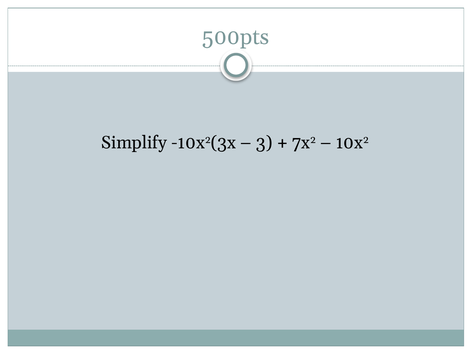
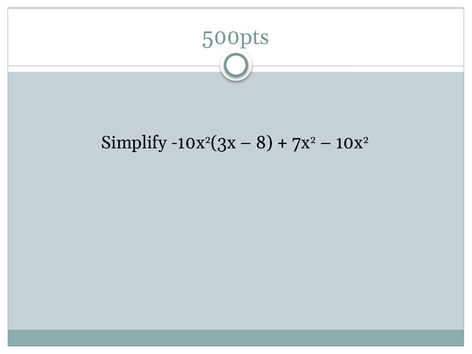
3: 3 -> 8
